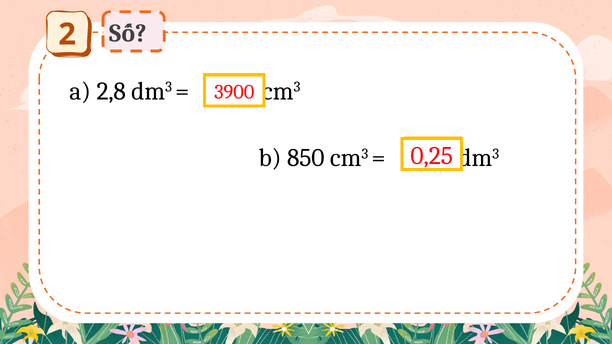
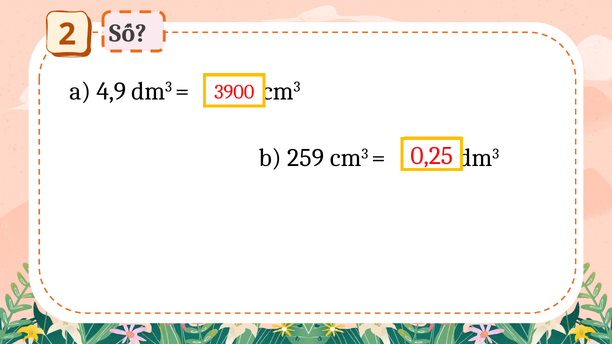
2,8: 2,8 -> 4,9
850: 850 -> 259
